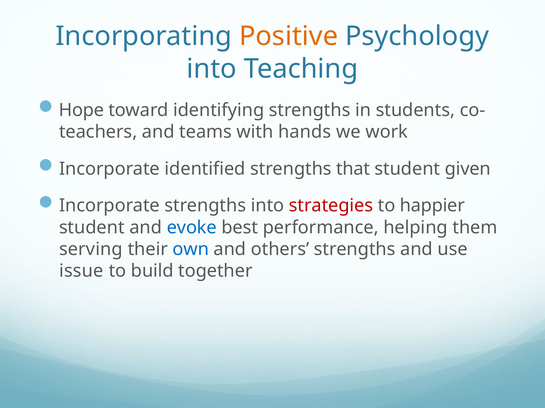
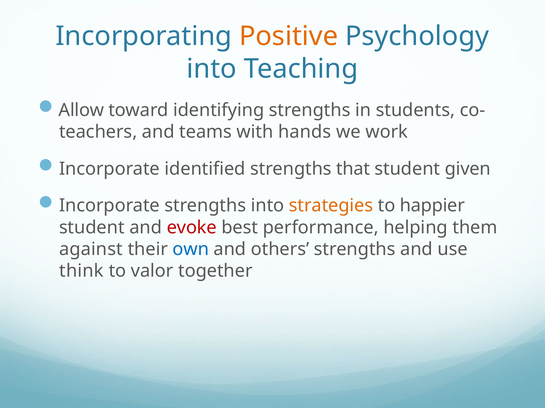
Hope: Hope -> Allow
strategies colour: red -> orange
evoke colour: blue -> red
serving: serving -> against
issue: issue -> think
build: build -> valor
